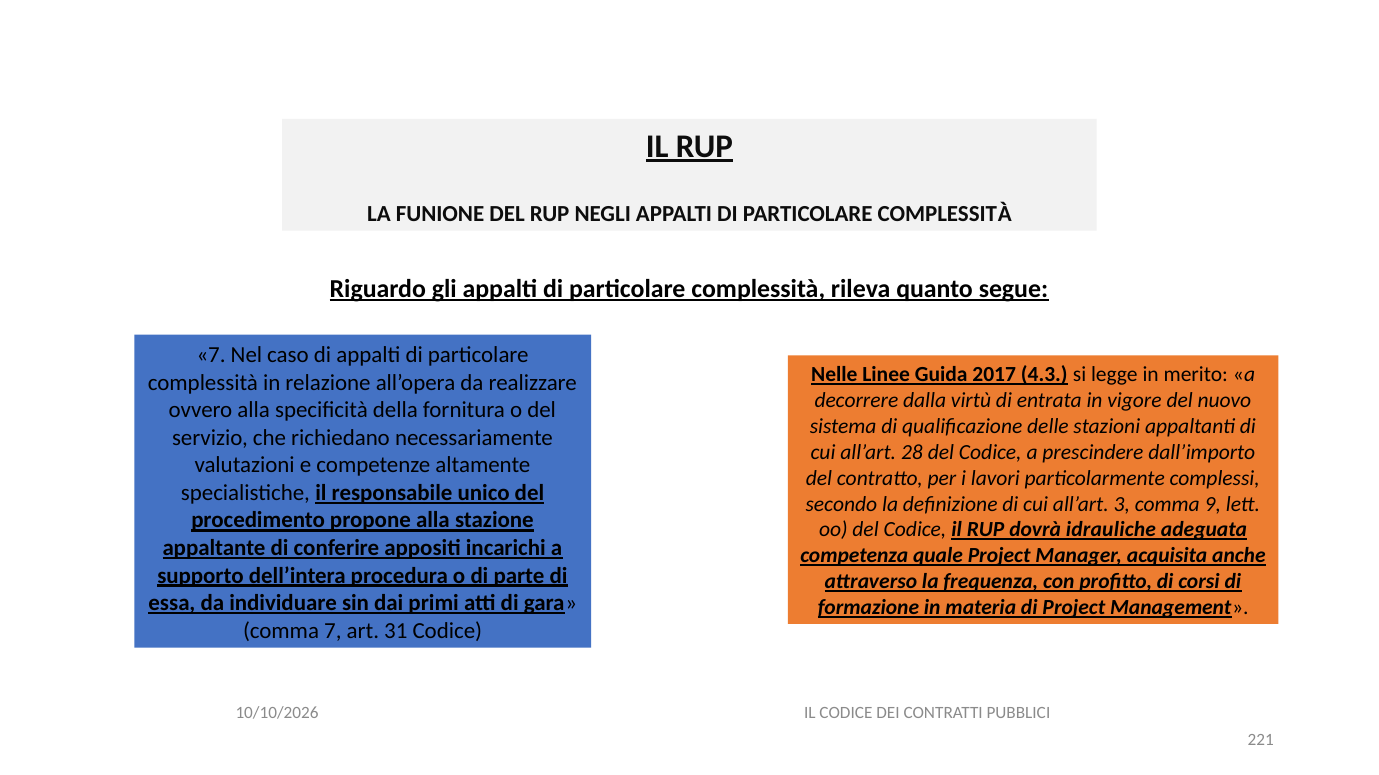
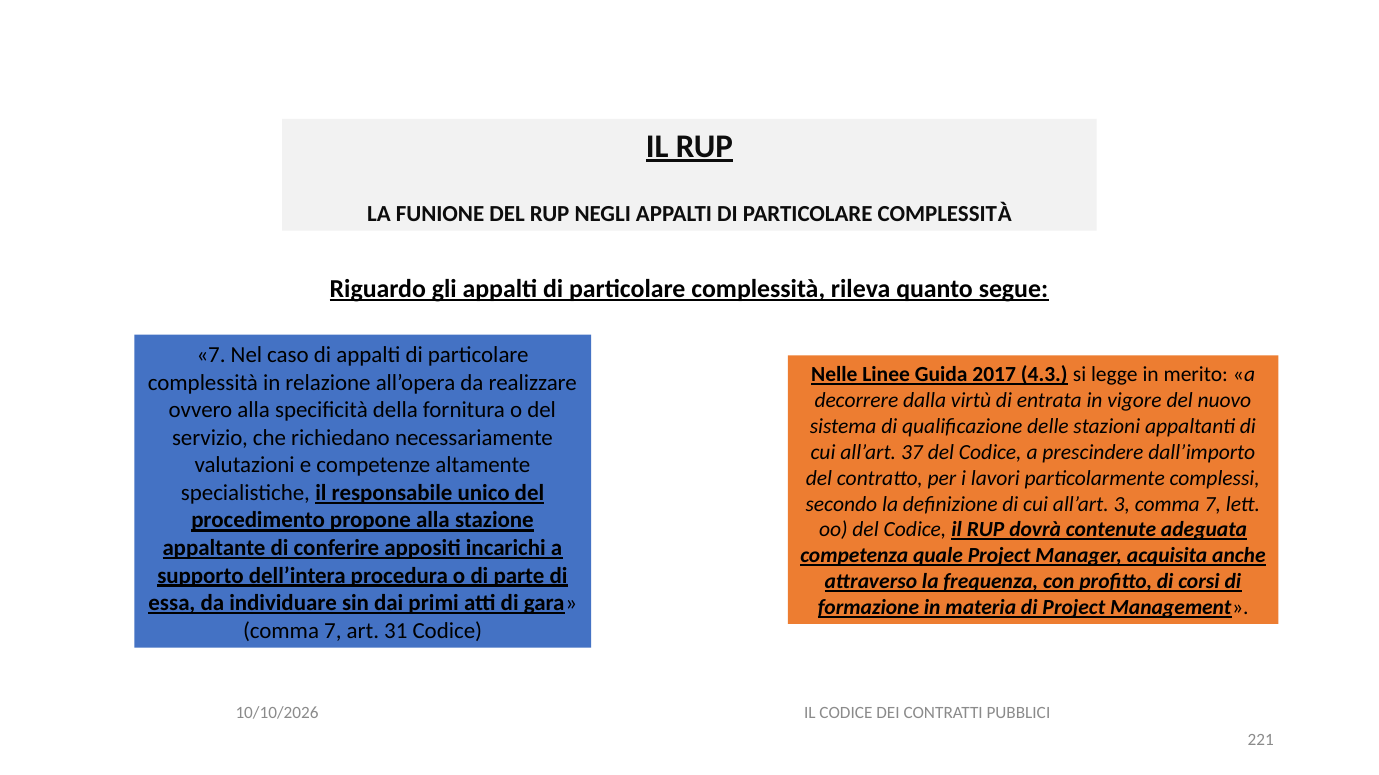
28: 28 -> 37
3 comma 9: 9 -> 7
idrauliche: idrauliche -> contenute
